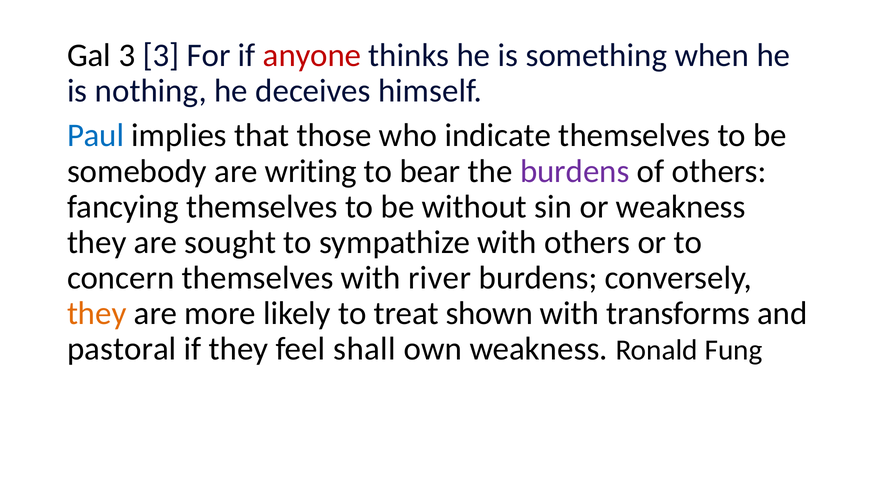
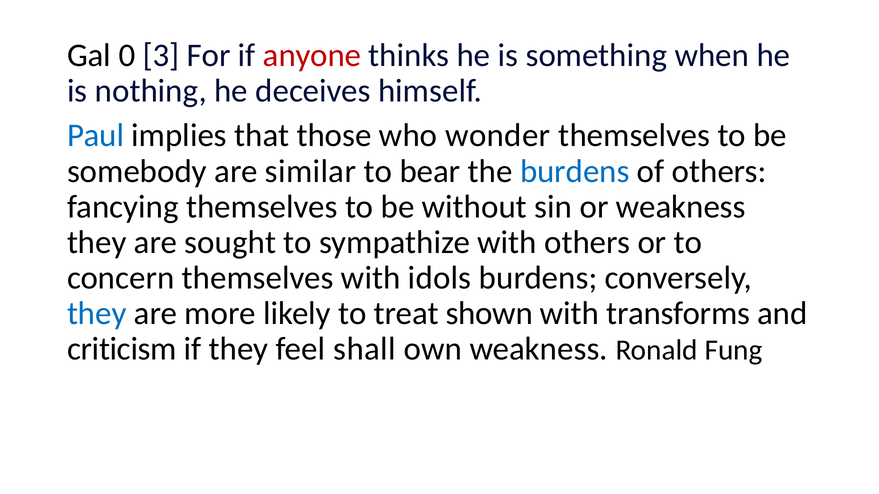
Gal 3: 3 -> 0
indicate: indicate -> wonder
writing: writing -> similar
burdens at (575, 171) colour: purple -> blue
river: river -> idols
they at (97, 314) colour: orange -> blue
pastoral: pastoral -> criticism
